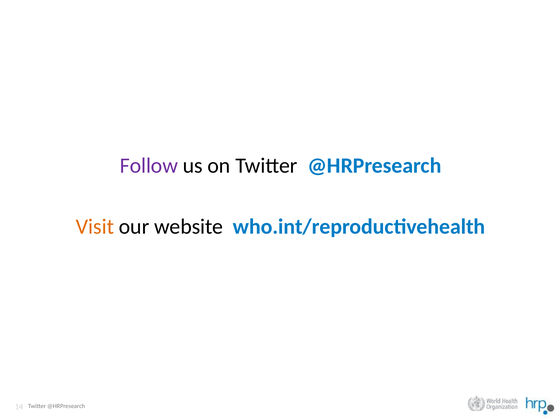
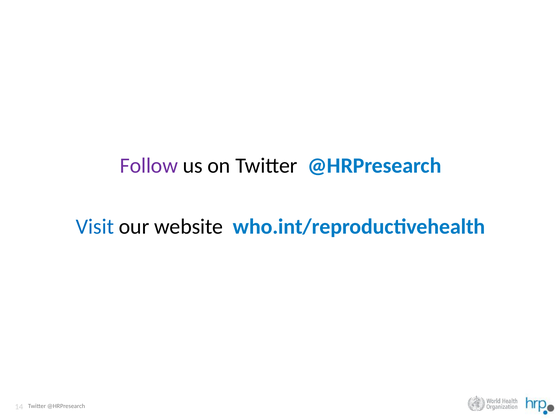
Visit colour: orange -> blue
